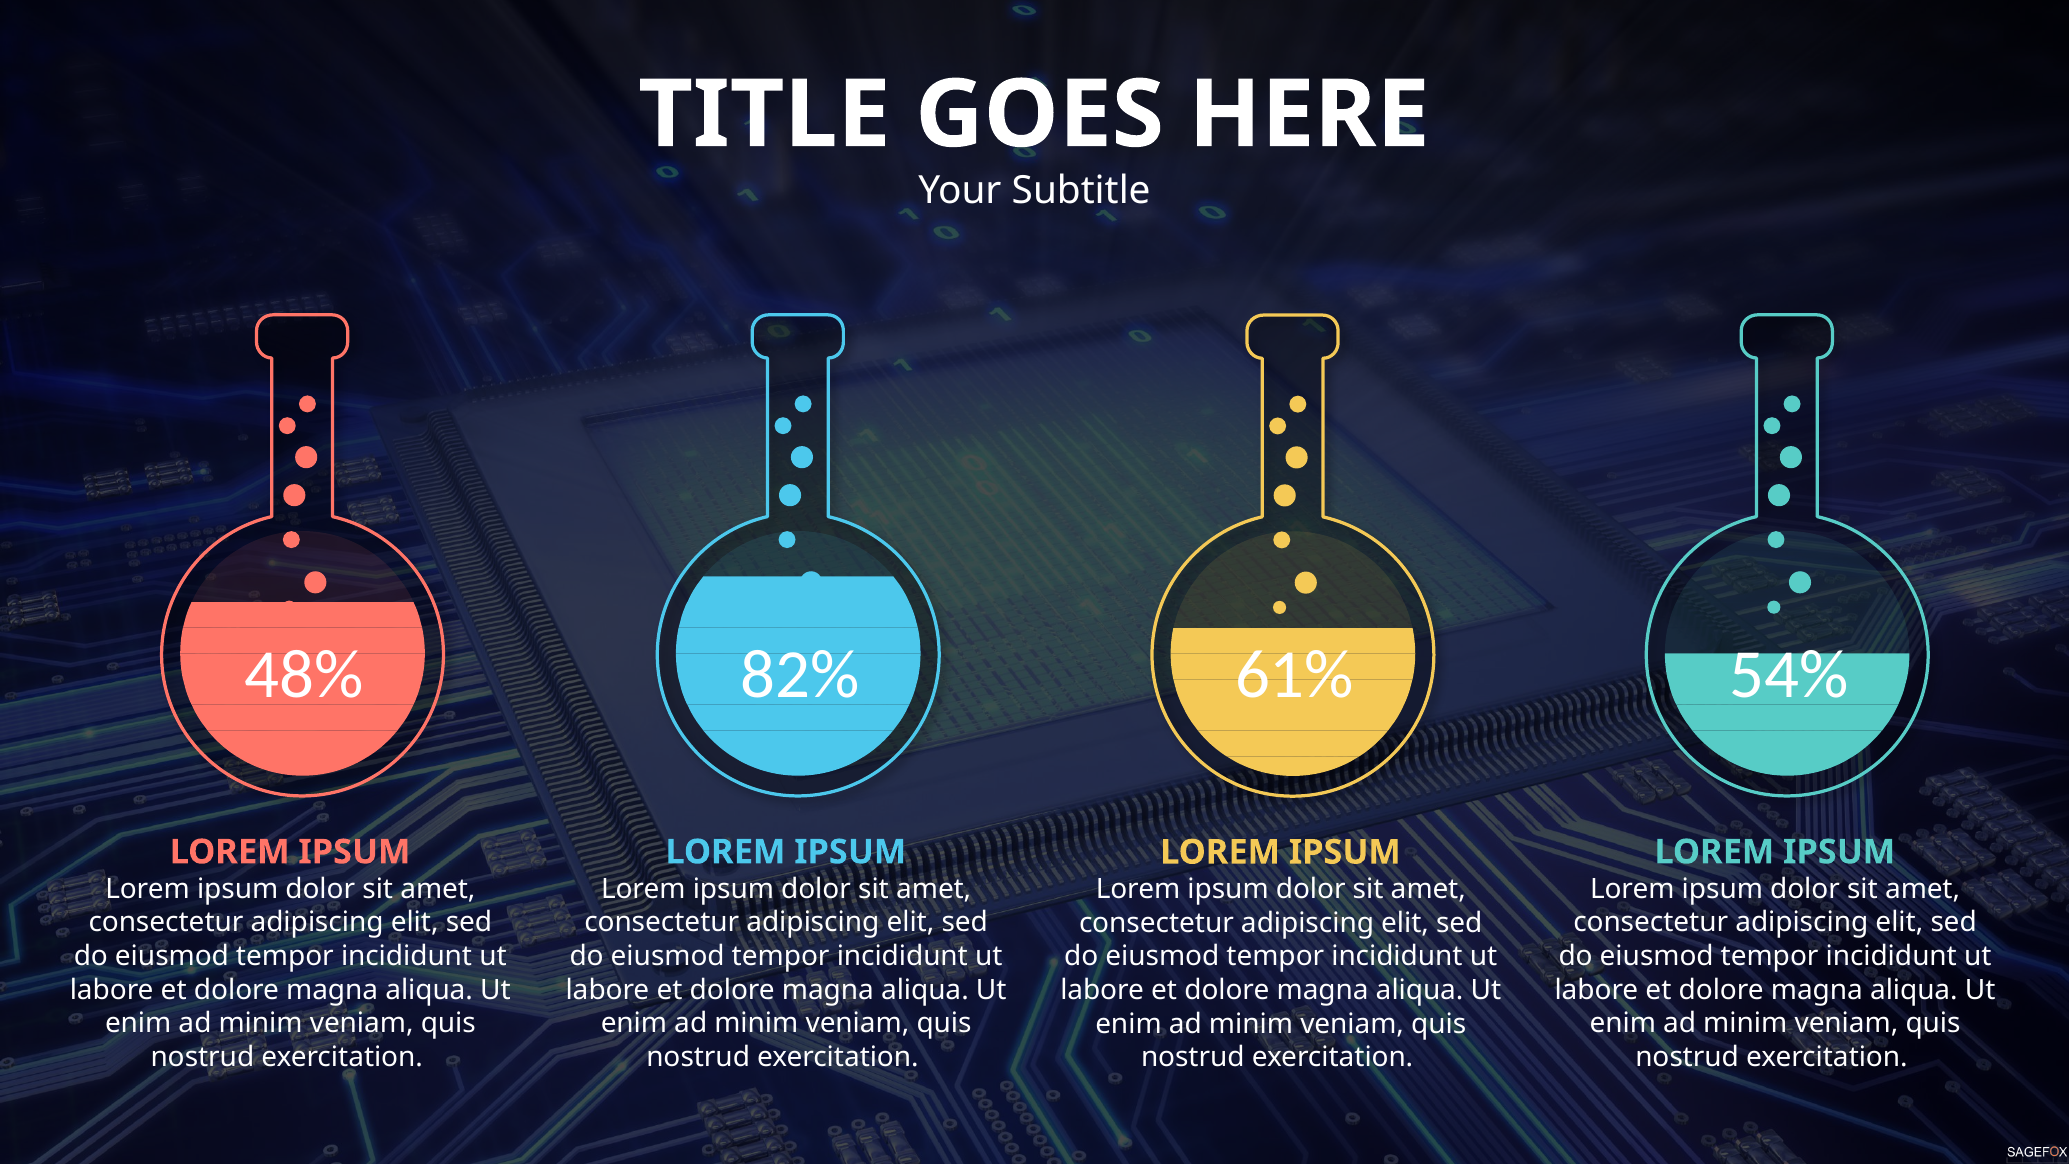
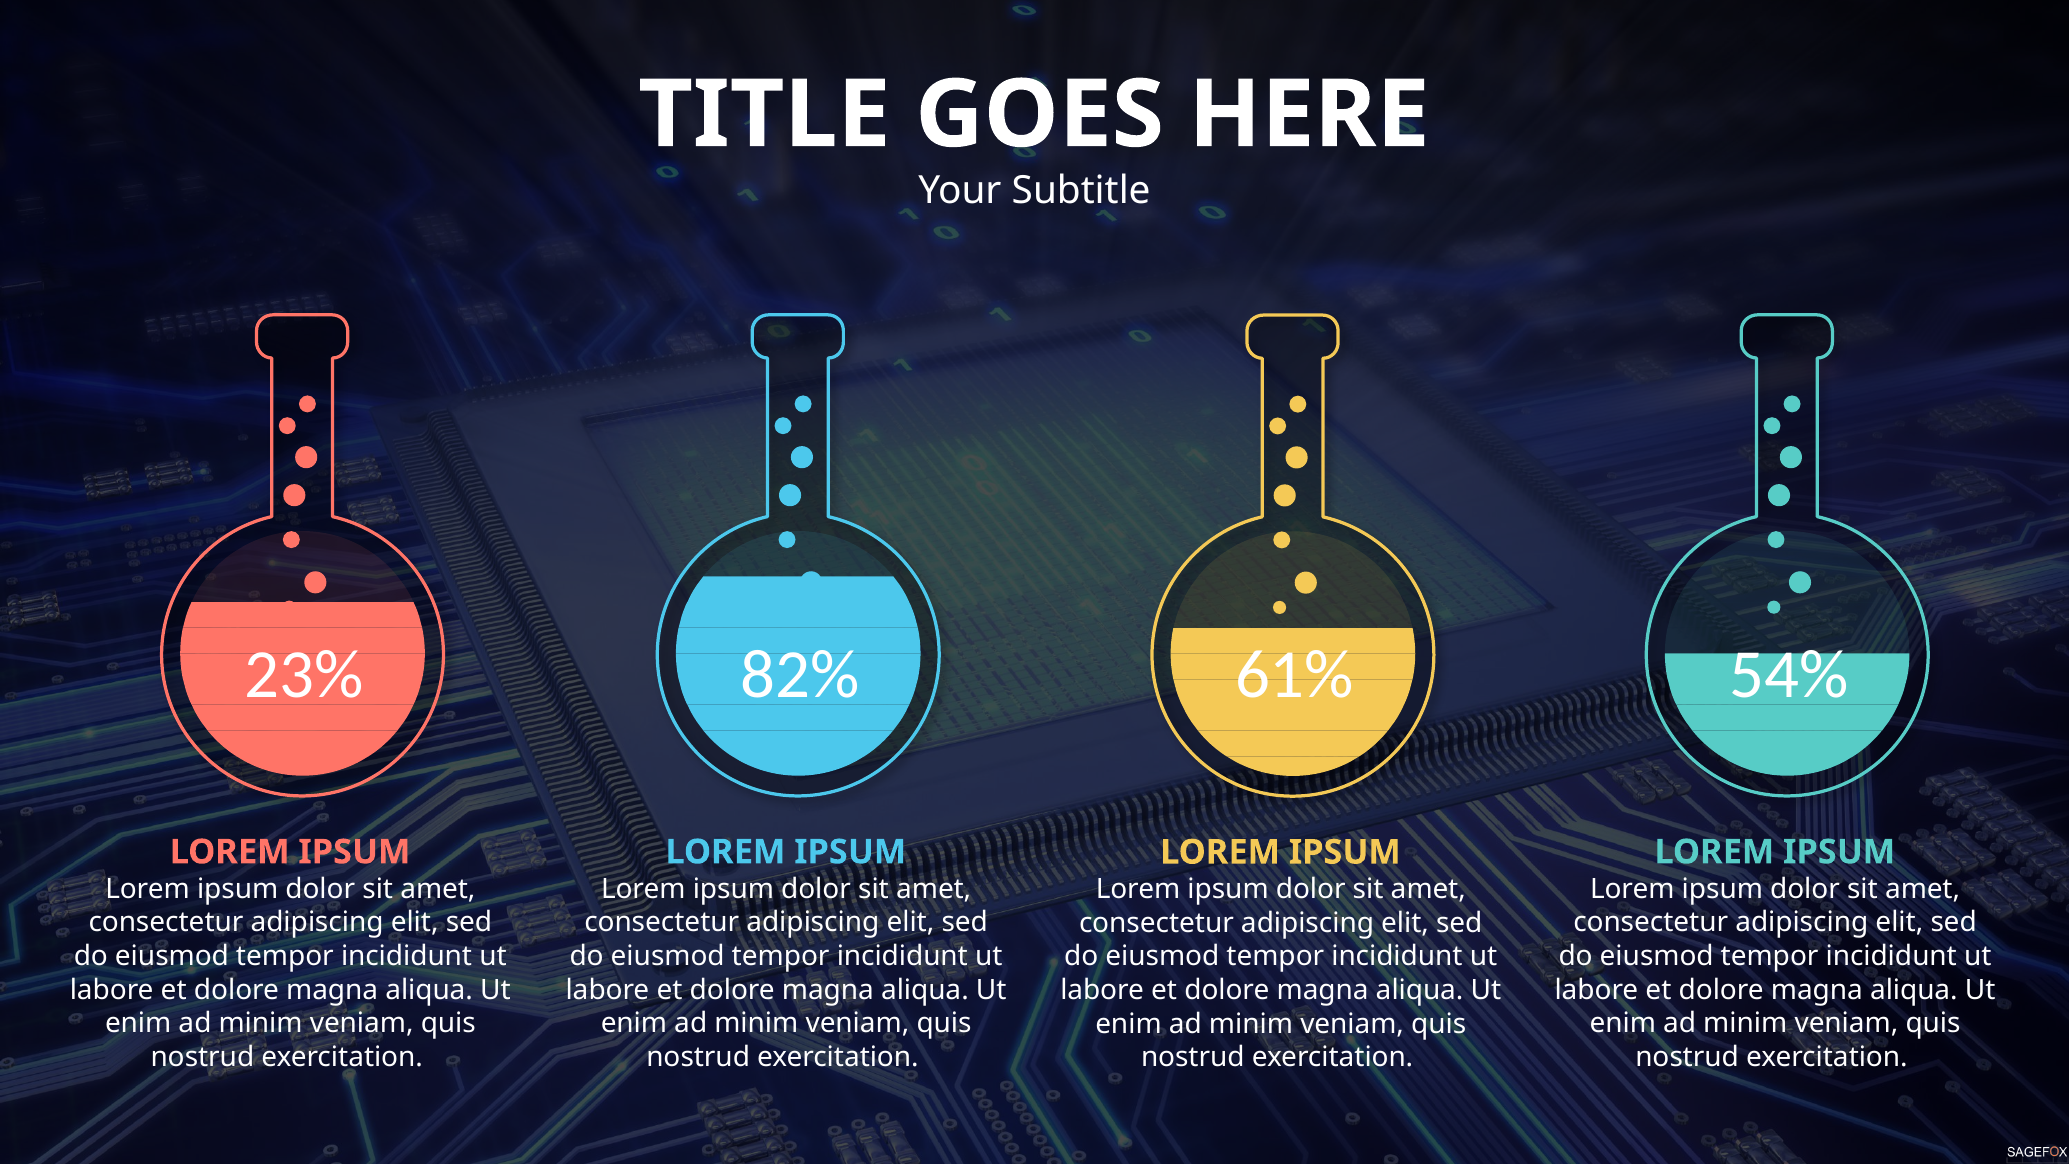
48%: 48% -> 23%
